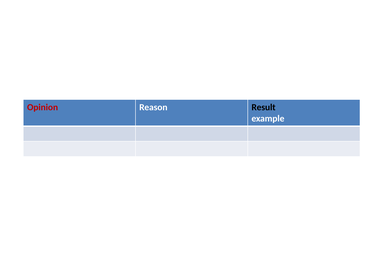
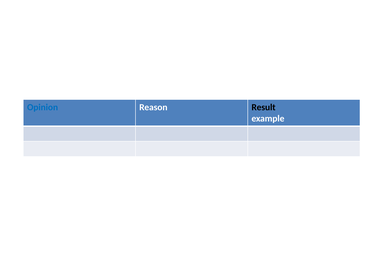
Opinion colour: red -> blue
